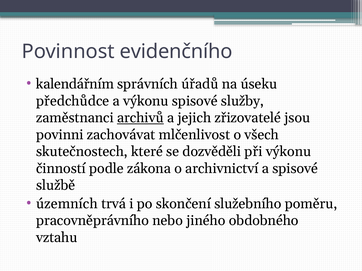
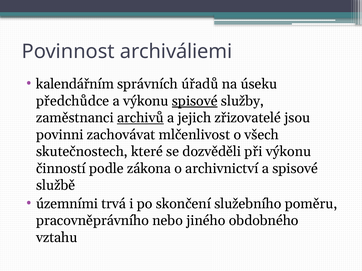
evidenčního: evidenčního -> archiváliemi
spisové at (195, 101) underline: none -> present
územních: územních -> územními
